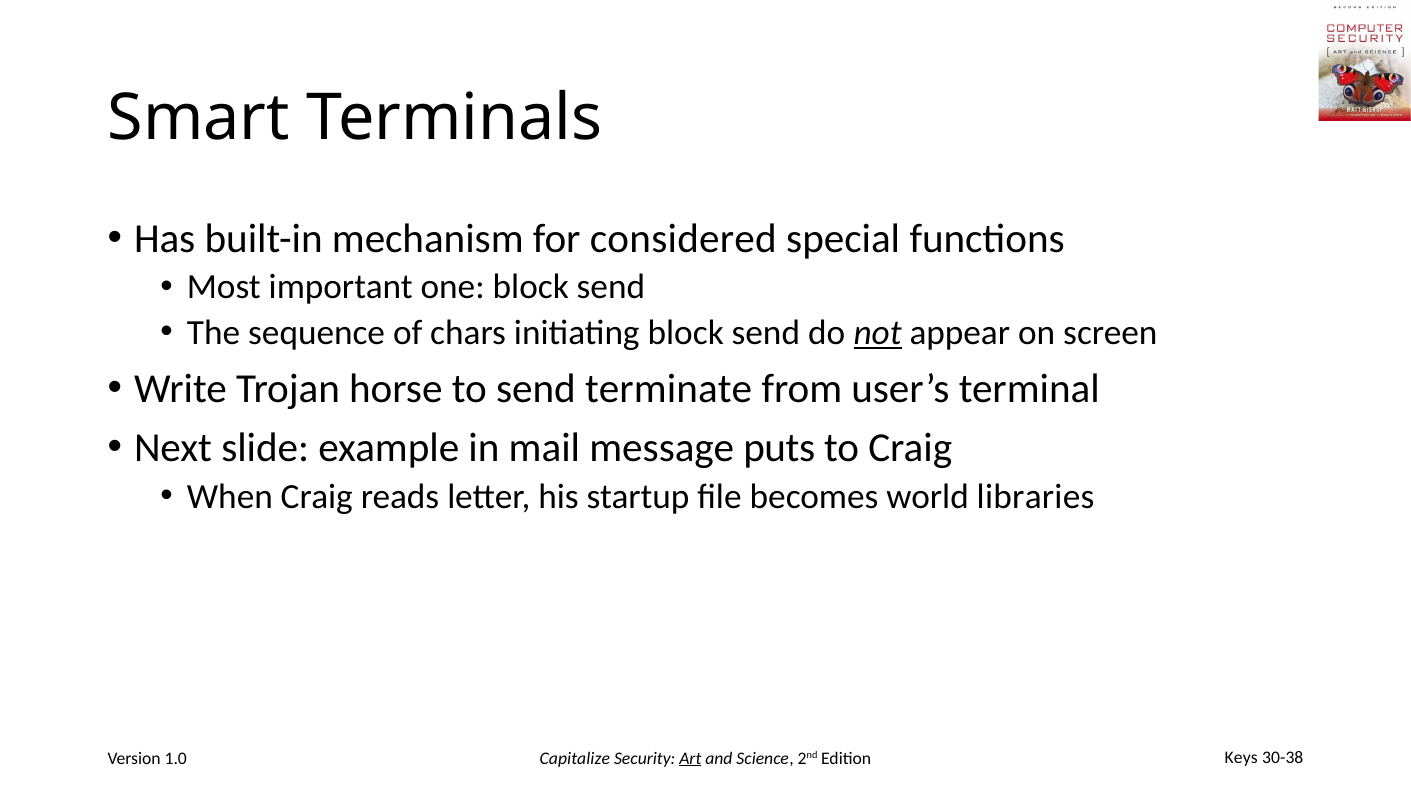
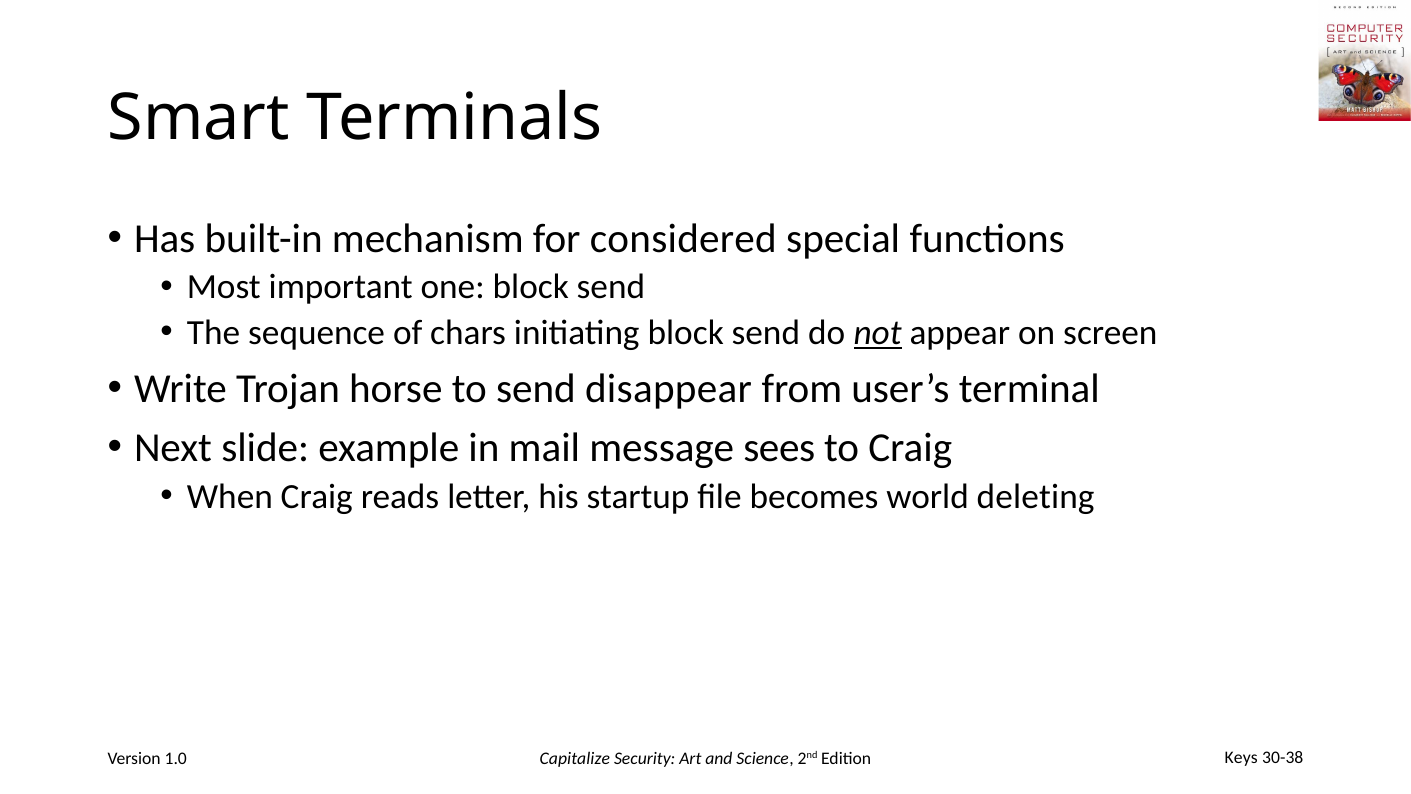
terminate: terminate -> disappear
puts: puts -> sees
libraries: libraries -> deleting
Art underline: present -> none
